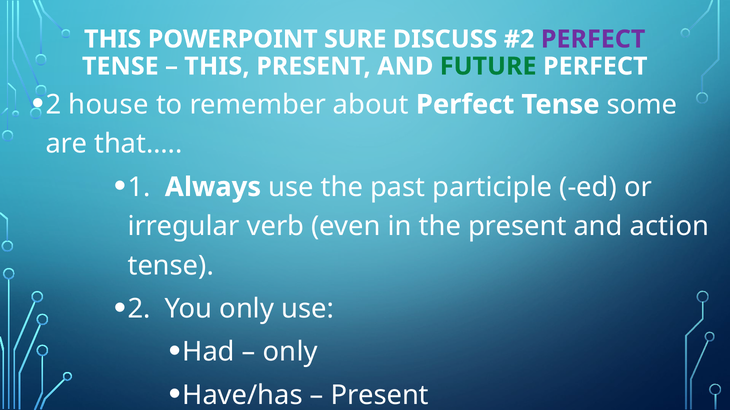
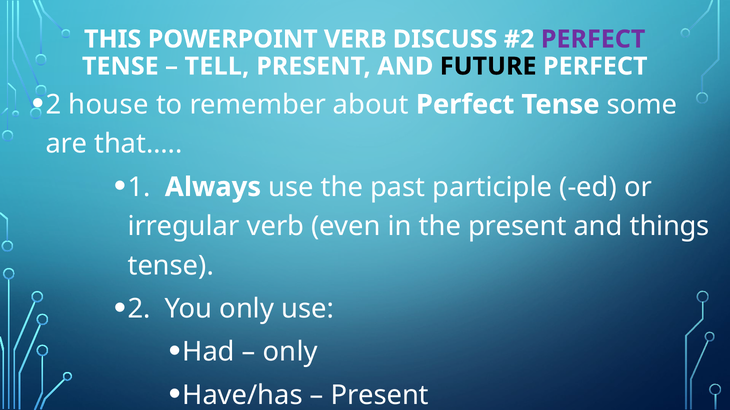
POWERPOINT SURE: SURE -> VERB
THIS at (217, 66): THIS -> TELL
FUTURE at (488, 66) colour: green -> black
action: action -> things
